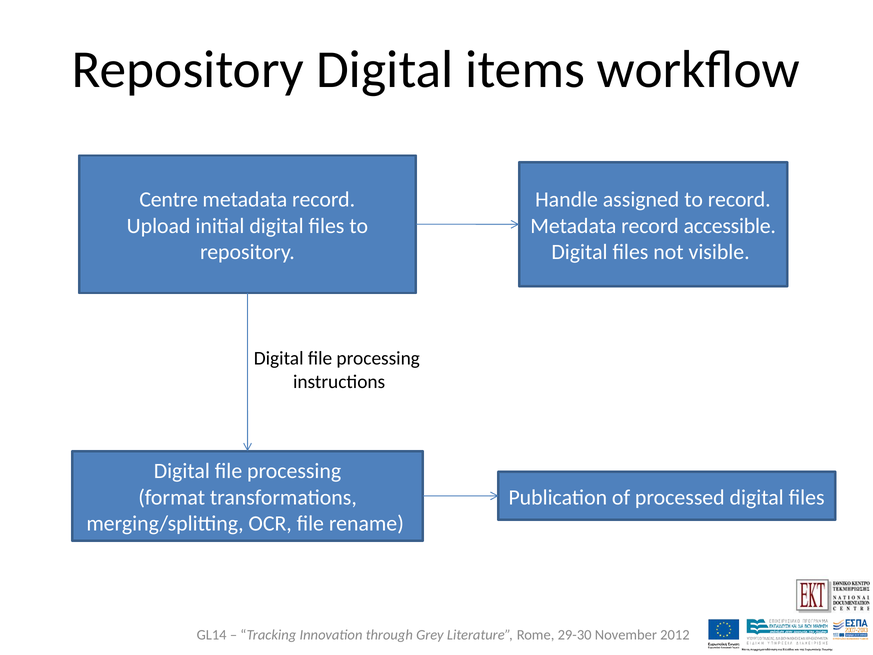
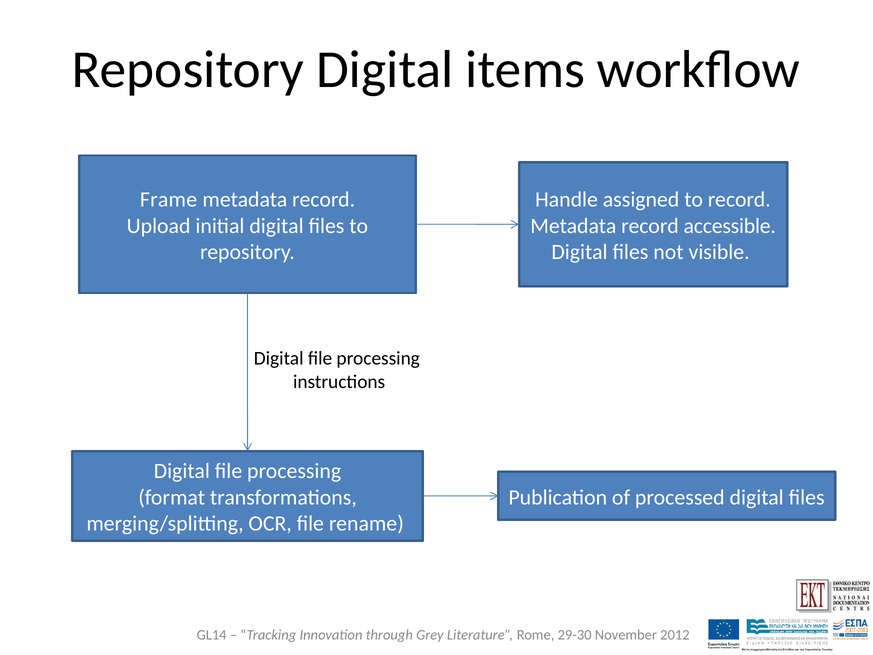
Centre: Centre -> Frame
